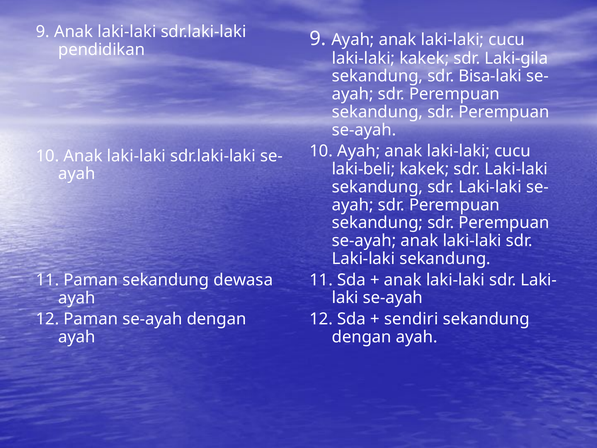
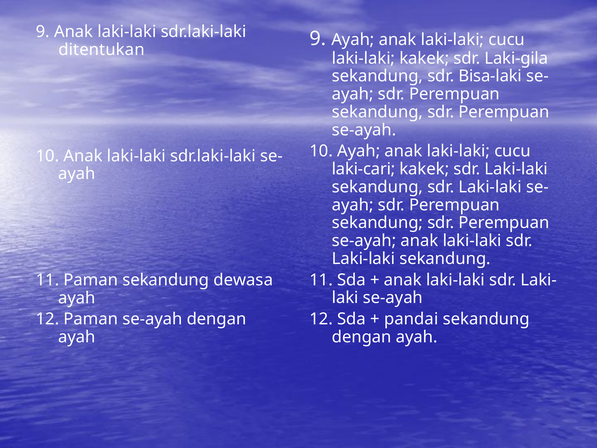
pendidikan: pendidikan -> ditentukan
laki-beli: laki-beli -> laki-cari
sendiri: sendiri -> pandai
